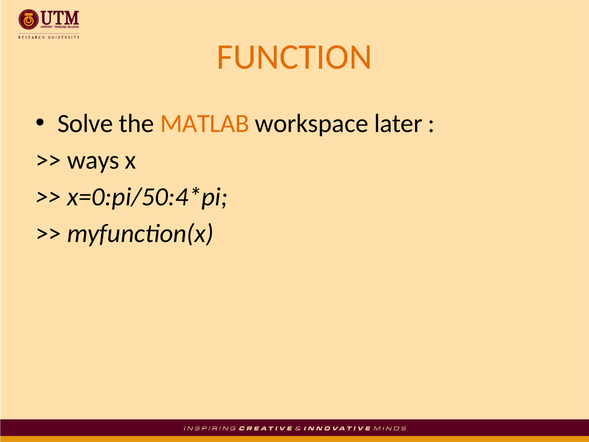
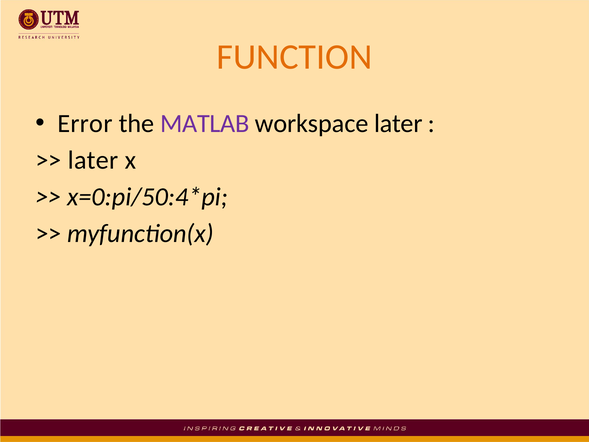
Solve: Solve -> Error
MATLAB colour: orange -> purple
ways at (93, 160): ways -> later
